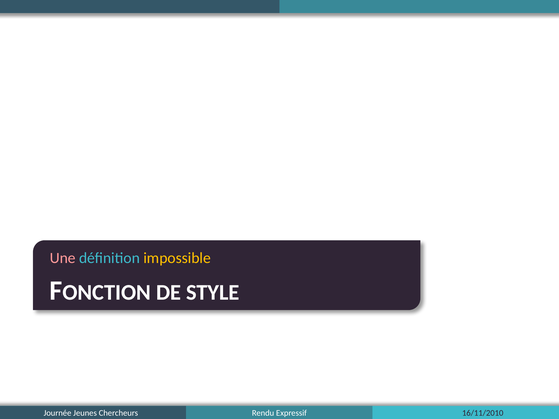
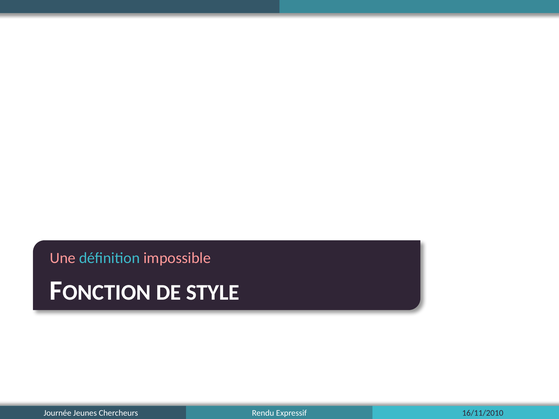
impossible colour: yellow -> pink
